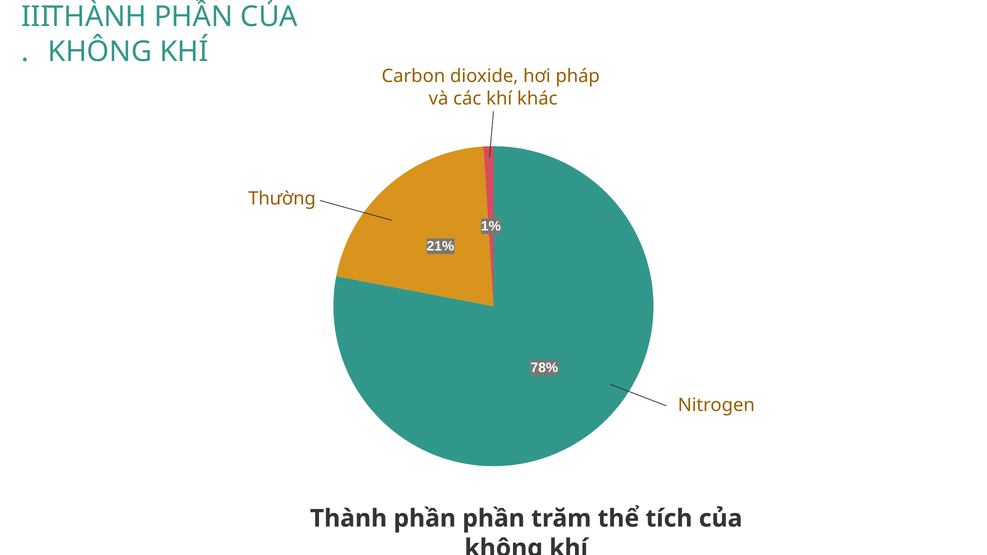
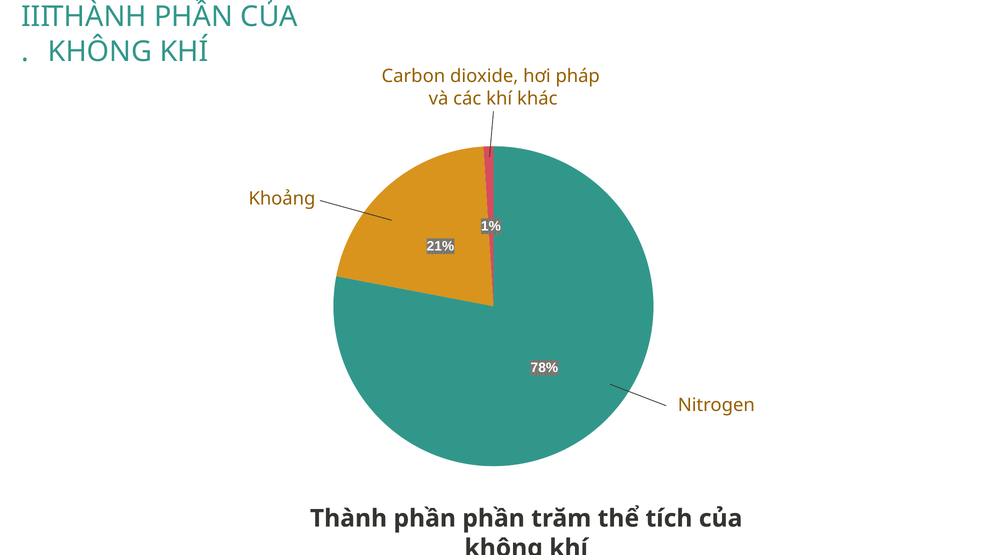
Thường: Thường -> Khoảng
